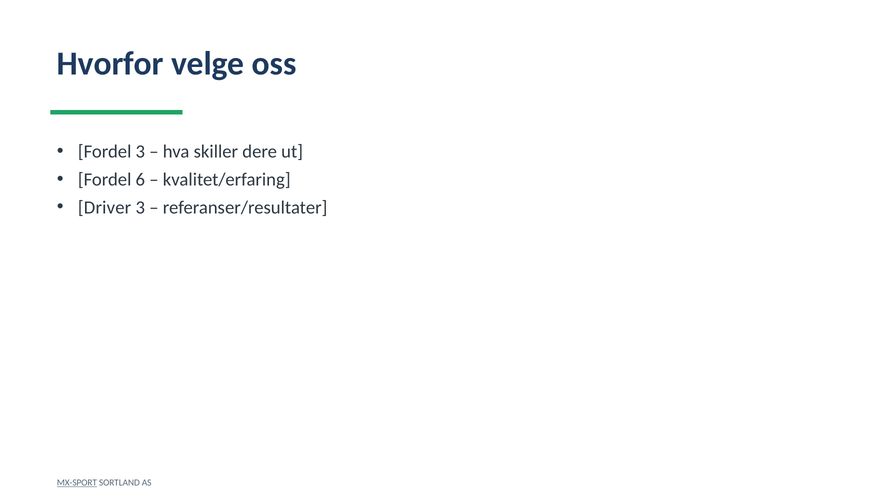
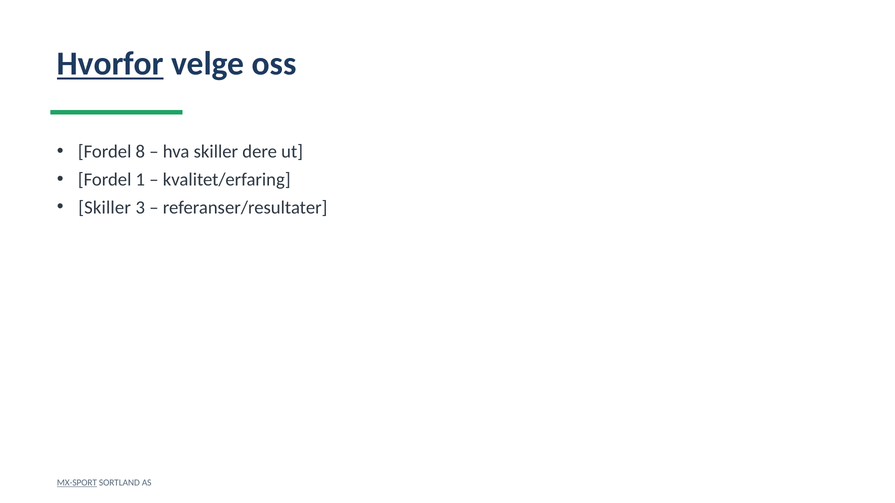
Hvorfor underline: none -> present
Fordel 3: 3 -> 8
6: 6 -> 1
Driver at (105, 208): Driver -> Skiller
